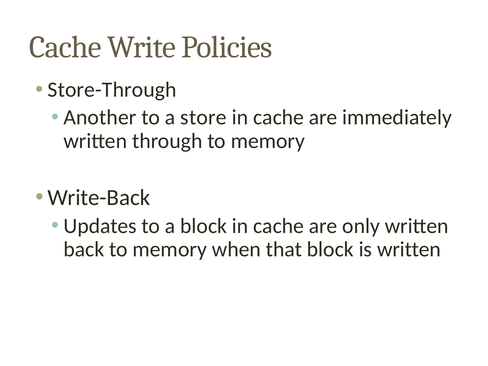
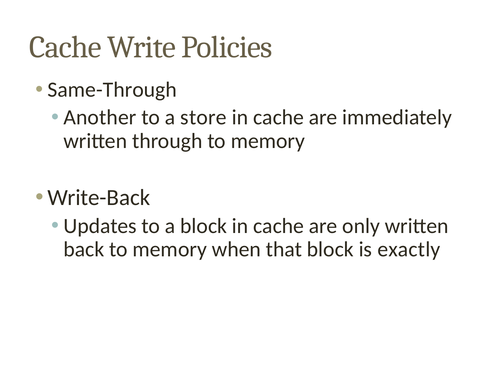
Store-Through: Store-Through -> Same-Through
is written: written -> exactly
